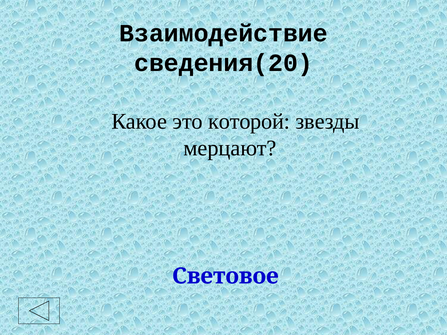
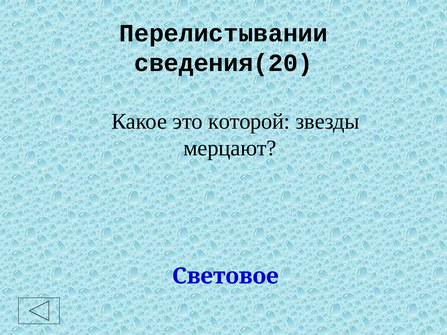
Взаимодействие: Взаимодействие -> Перелистывании
